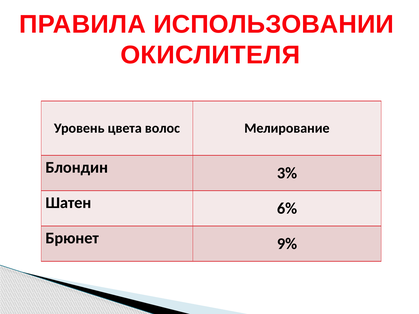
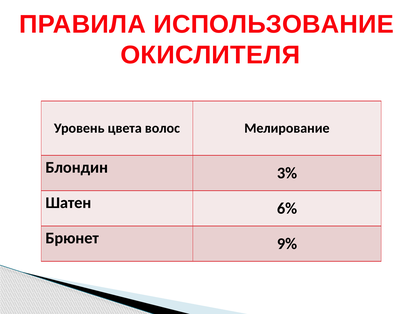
ИСПОЛЬЗОВАНИИ: ИСПОЛЬЗОВАНИИ -> ИСПОЛЬЗОВАНИЕ
